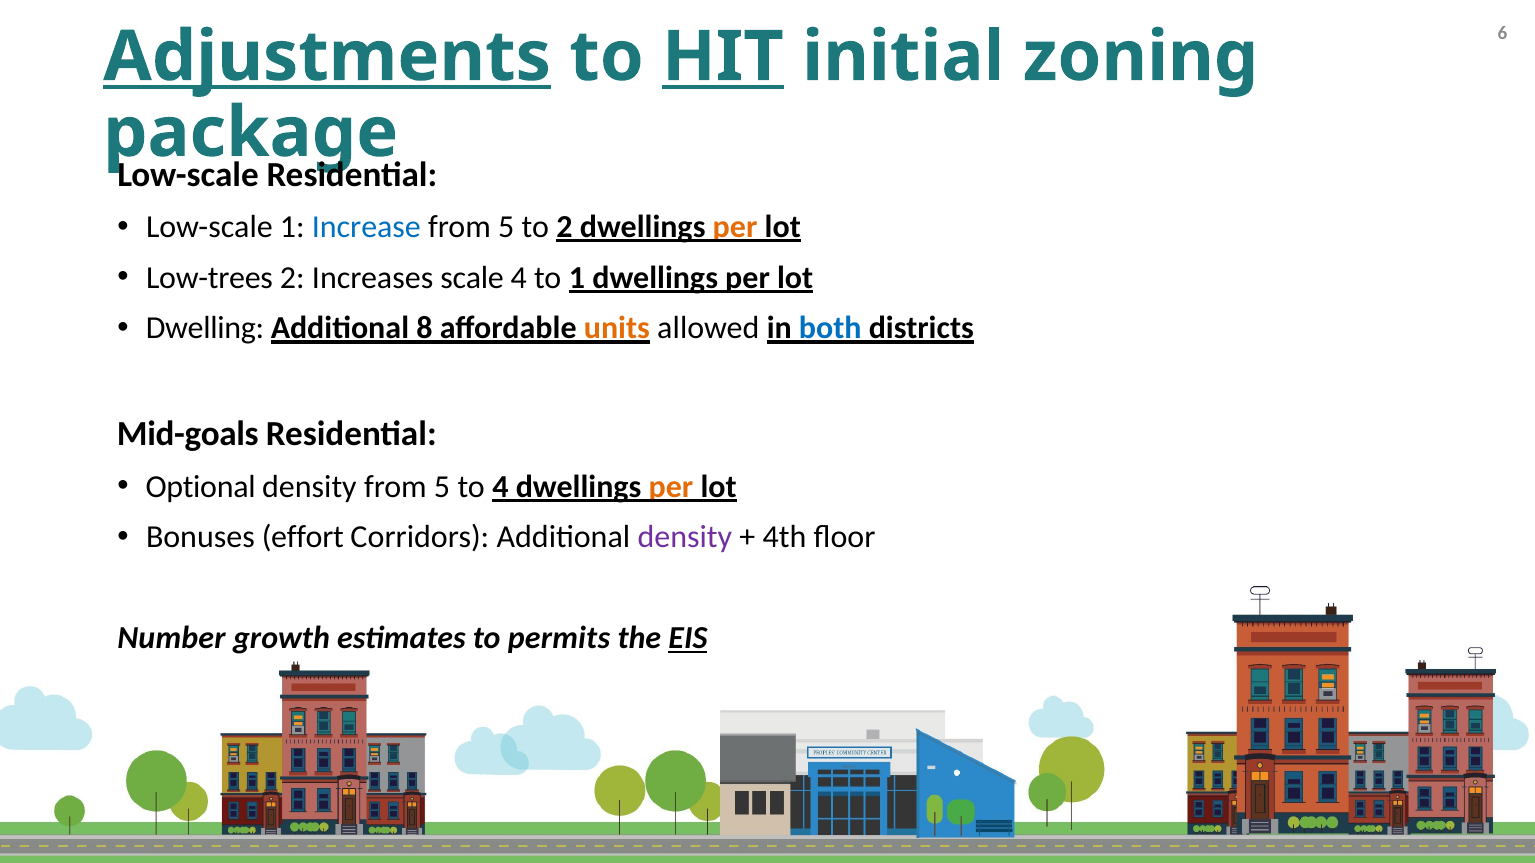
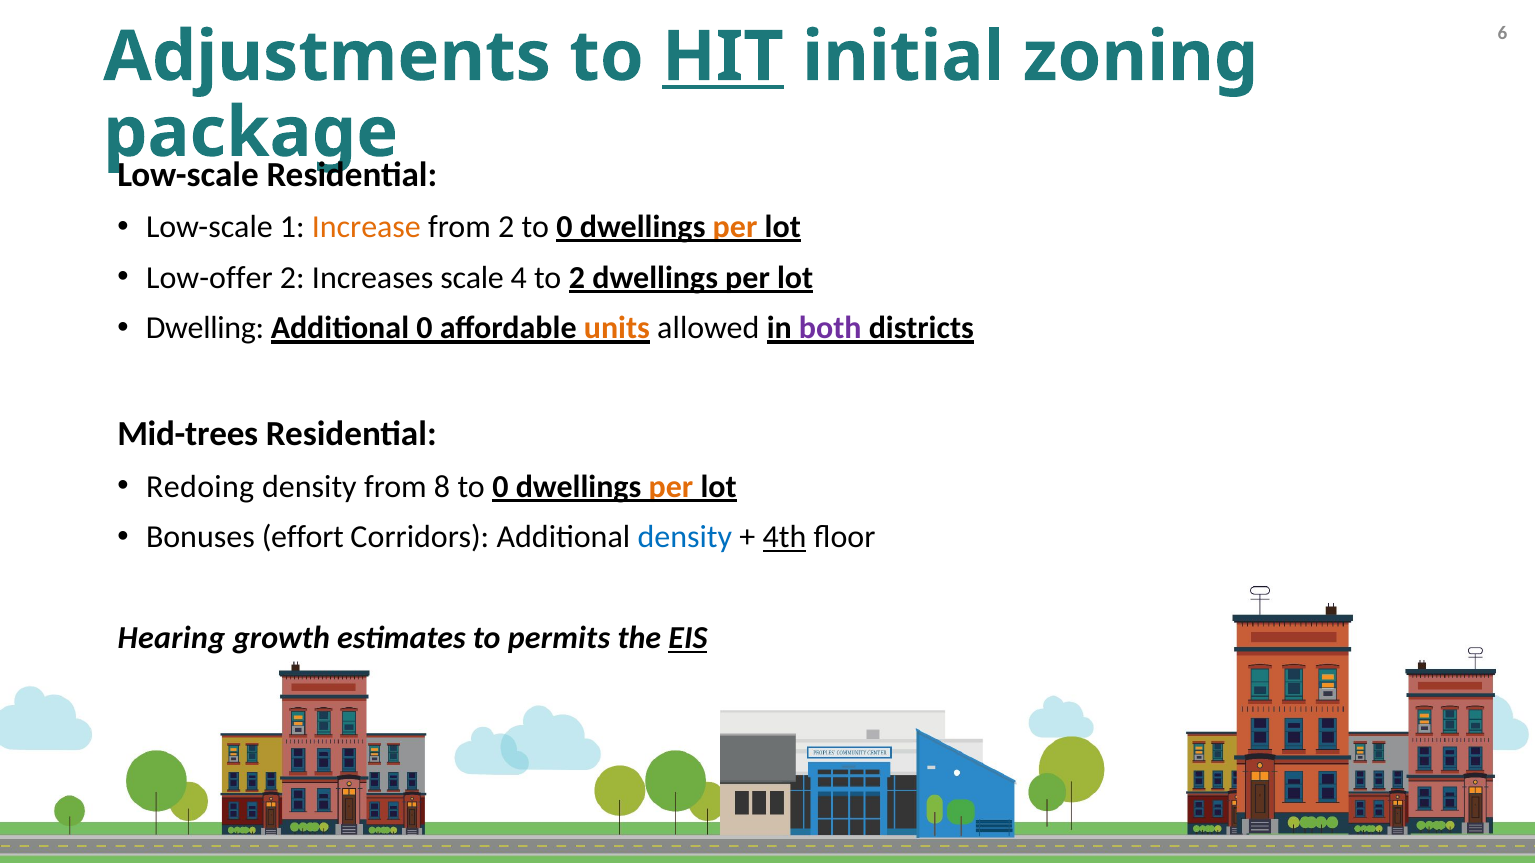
Adjustments underline: present -> none
Increase colour: blue -> orange
5 at (506, 227): 5 -> 2
2 at (565, 227): 2 -> 0
Low-trees: Low-trees -> Low-offer
to 1: 1 -> 2
Additional 8: 8 -> 0
both colour: blue -> purple
Mid-goals: Mid-goals -> Mid-trees
Optional: Optional -> Redoing
density from 5: 5 -> 8
4 at (500, 487): 4 -> 0
density at (685, 537) colour: purple -> blue
4th underline: none -> present
Number: Number -> Hearing
